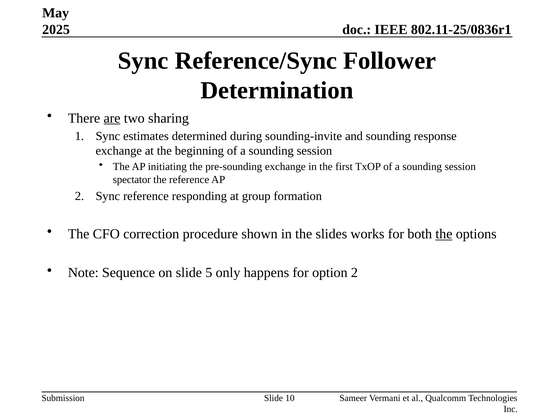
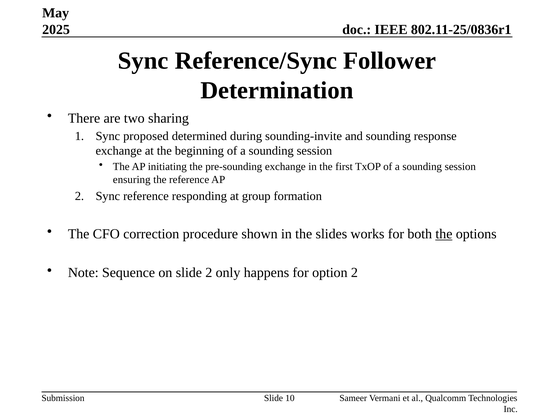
are underline: present -> none
estimates: estimates -> proposed
spectator: spectator -> ensuring
slide 5: 5 -> 2
